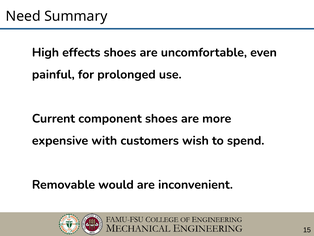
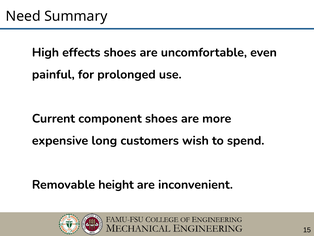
with: with -> long
would: would -> height
